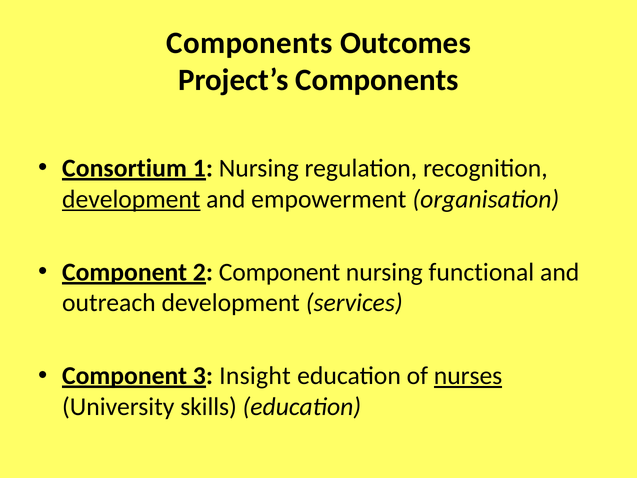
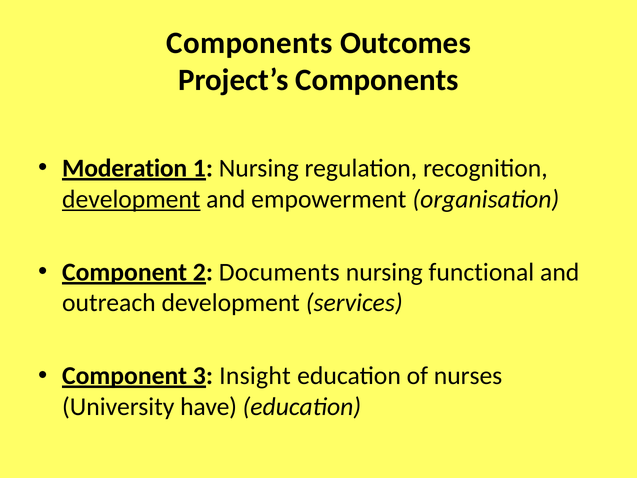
Consortium: Consortium -> Moderation
2 Component: Component -> Documents
nurses underline: present -> none
skills: skills -> have
